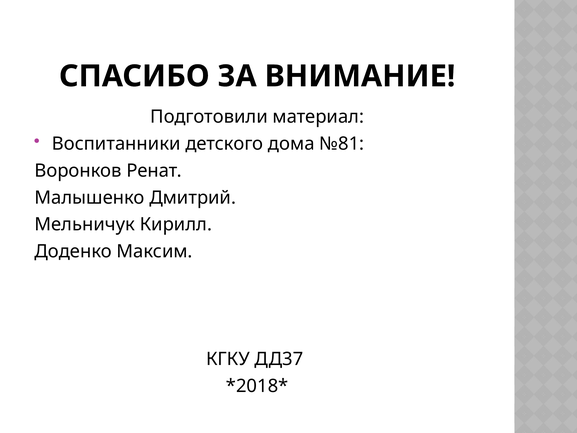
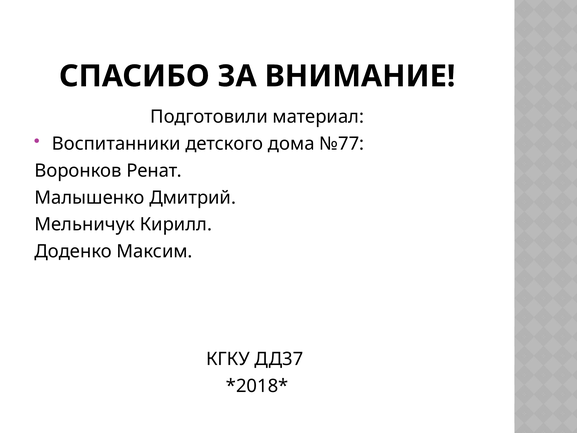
№81: №81 -> №77
